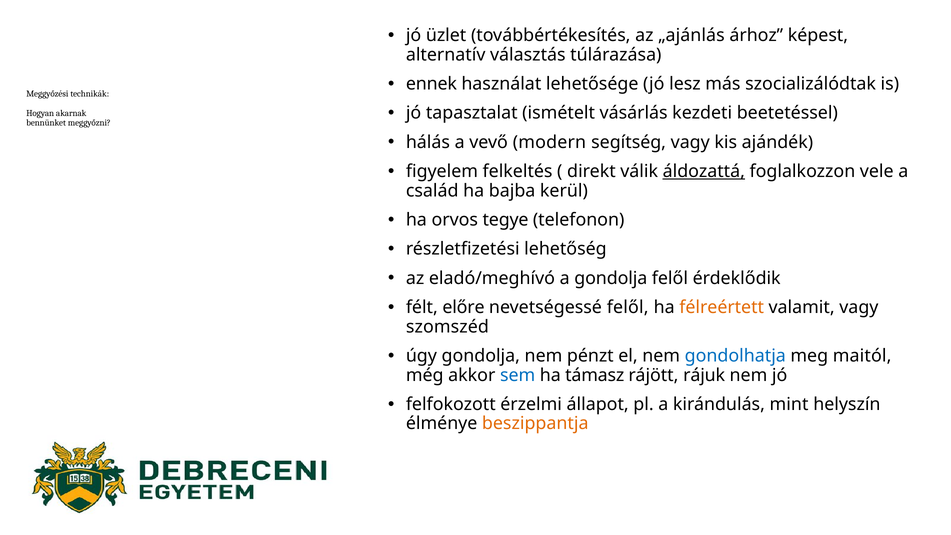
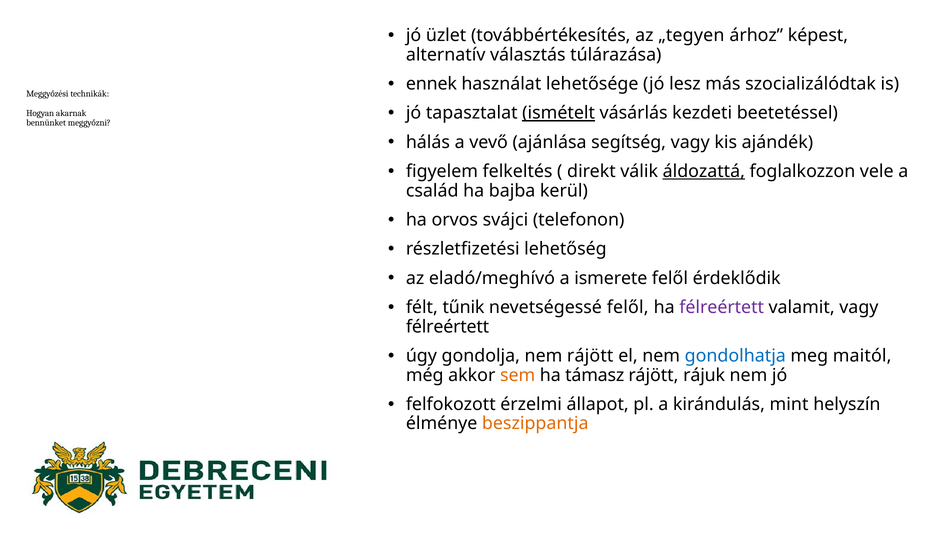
„ajánlás: „ajánlás -> „tegyen
ismételt underline: none -> present
modern: modern -> ajánlása
tegye: tegye -> svájci
a gondolja: gondolja -> ismerete
előre: előre -> tűnik
félreértett at (722, 307) colour: orange -> purple
szomszéd at (447, 327): szomszéd -> félreértett
nem pénzt: pénzt -> rájött
sem colour: blue -> orange
